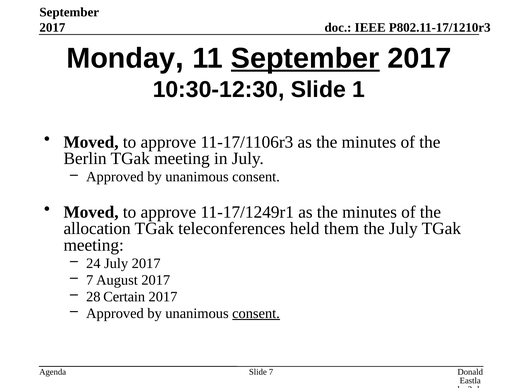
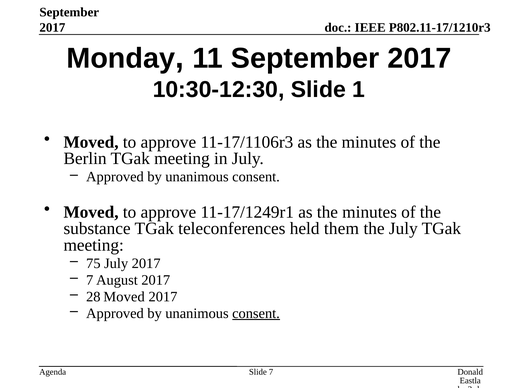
September at (305, 58) underline: present -> none
allocation: allocation -> substance
24: 24 -> 75
28 Certain: Certain -> Moved
